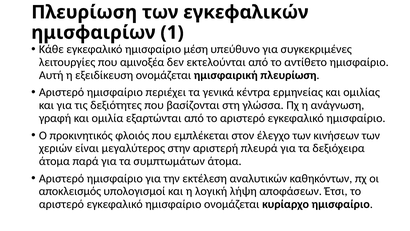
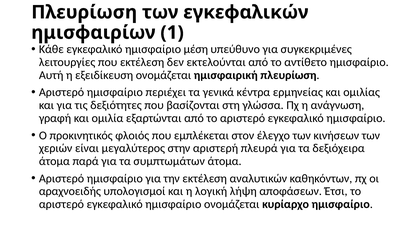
που αμινοξέα: αμινοξέα -> εκτέλεση
αποκλεισμός: αποκλεισμός -> αραχνοειδής
